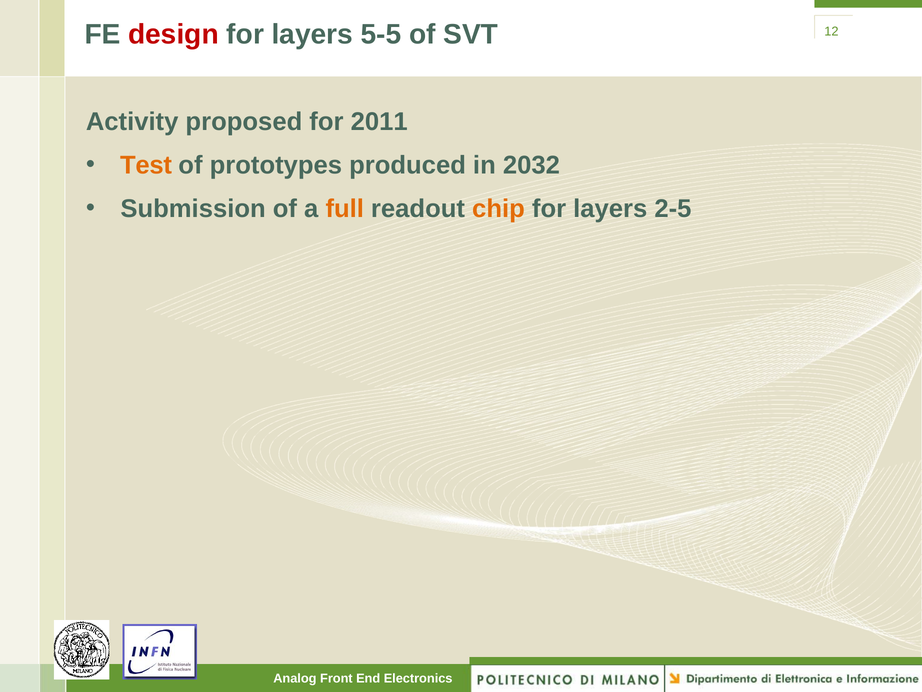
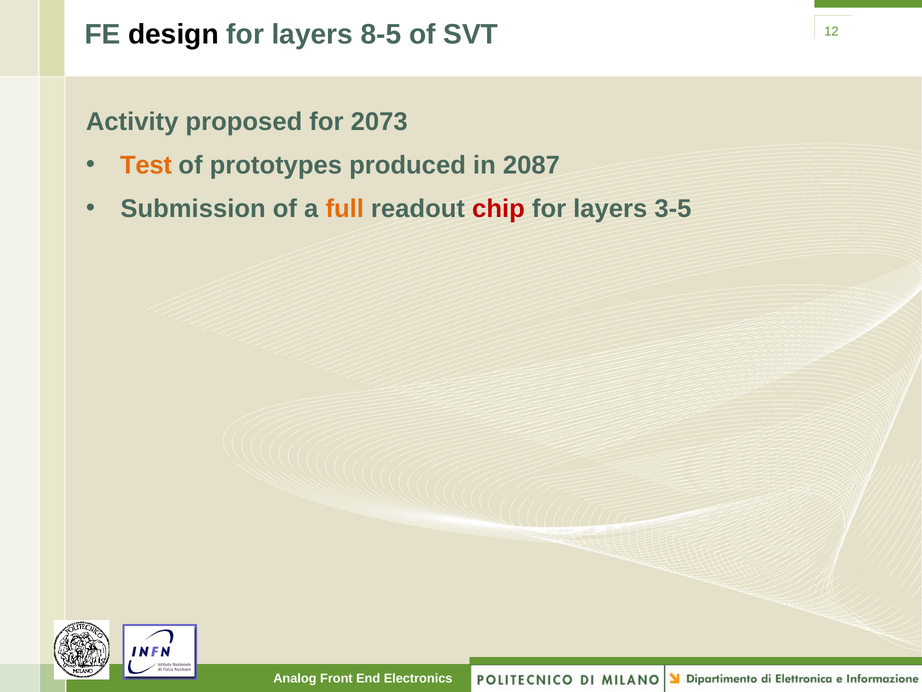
design colour: red -> black
5-5: 5-5 -> 8-5
2011: 2011 -> 2073
2032: 2032 -> 2087
chip colour: orange -> red
2-5: 2-5 -> 3-5
